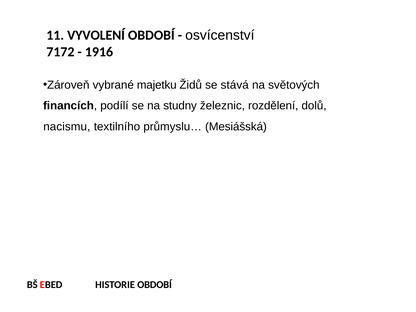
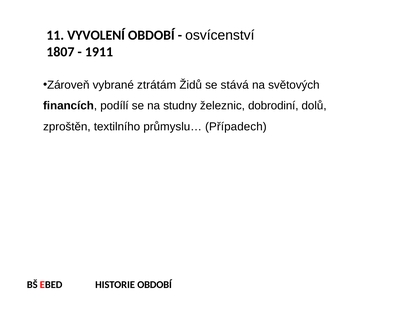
7172: 7172 -> 1807
1916: 1916 -> 1911
majetku: majetku -> ztrátám
rozdělení: rozdělení -> dobrodiní
nacismu: nacismu -> zproštěn
Mesiášská: Mesiášská -> Případech
